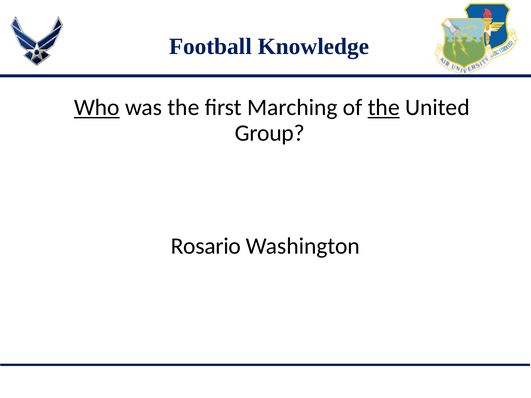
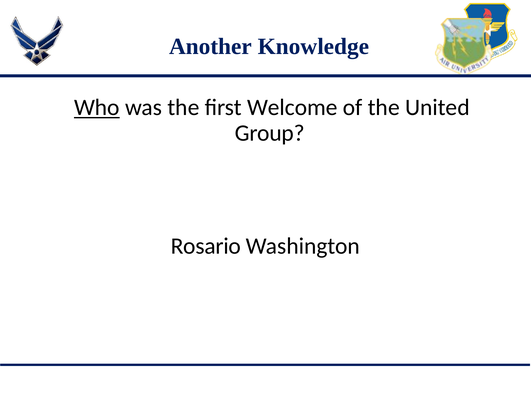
Football: Football -> Another
Marching: Marching -> Welcome
the at (384, 108) underline: present -> none
